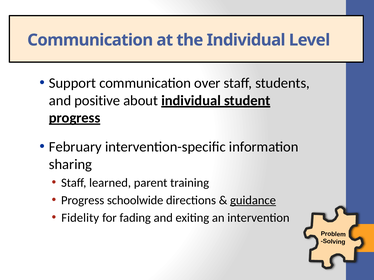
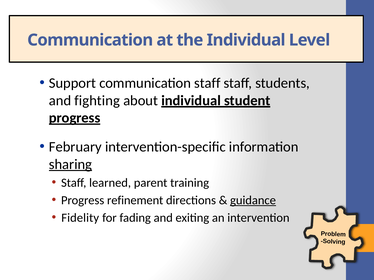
communication over: over -> staff
positive: positive -> fighting
sharing underline: none -> present
schoolwide: schoolwide -> refinement
